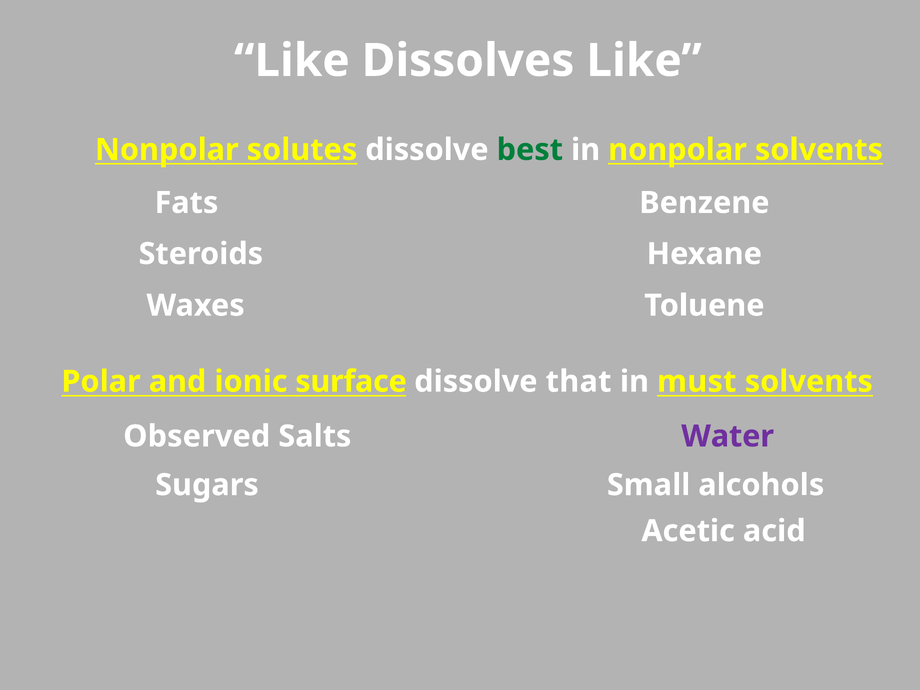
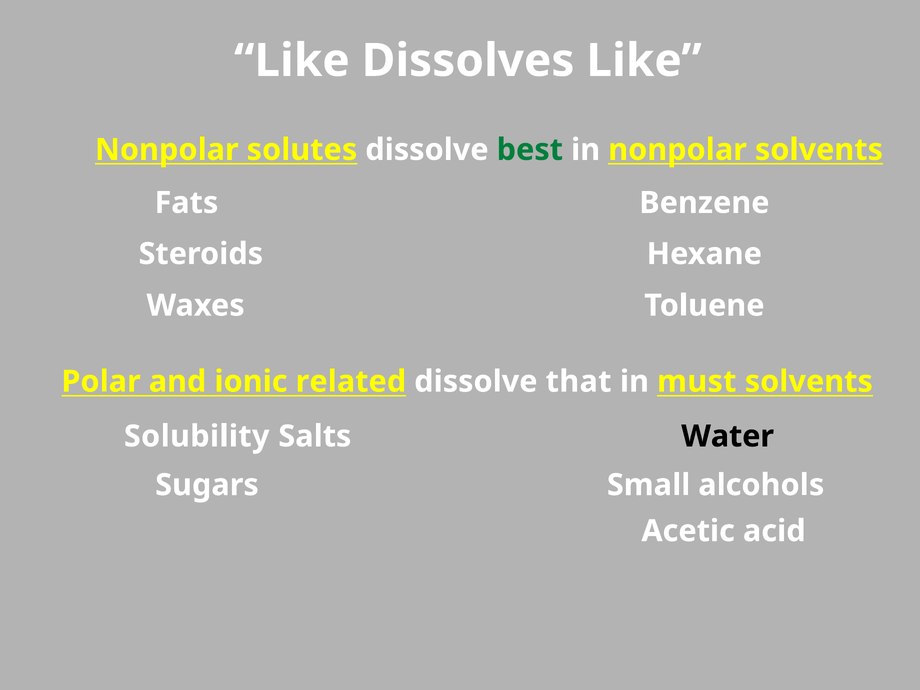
surface: surface -> related
Observed: Observed -> Solubility
Water colour: purple -> black
